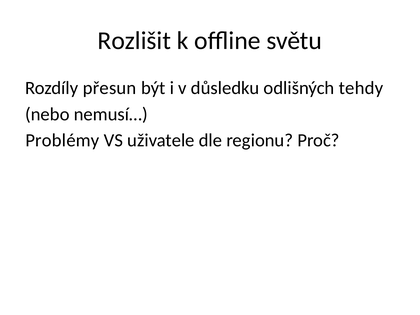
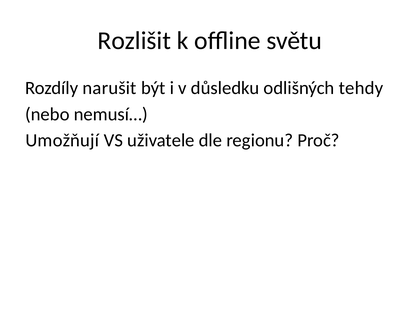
přesun: přesun -> narušit
Problémy: Problémy -> Umožňují
